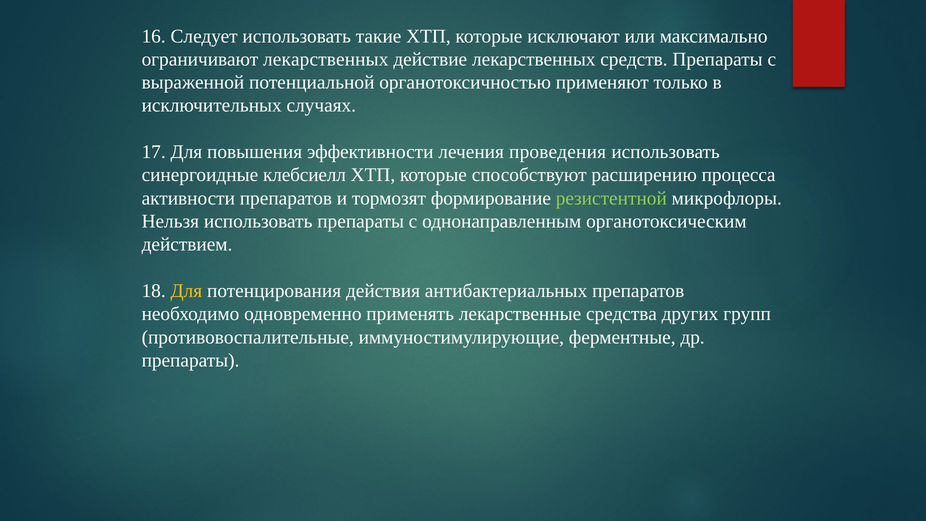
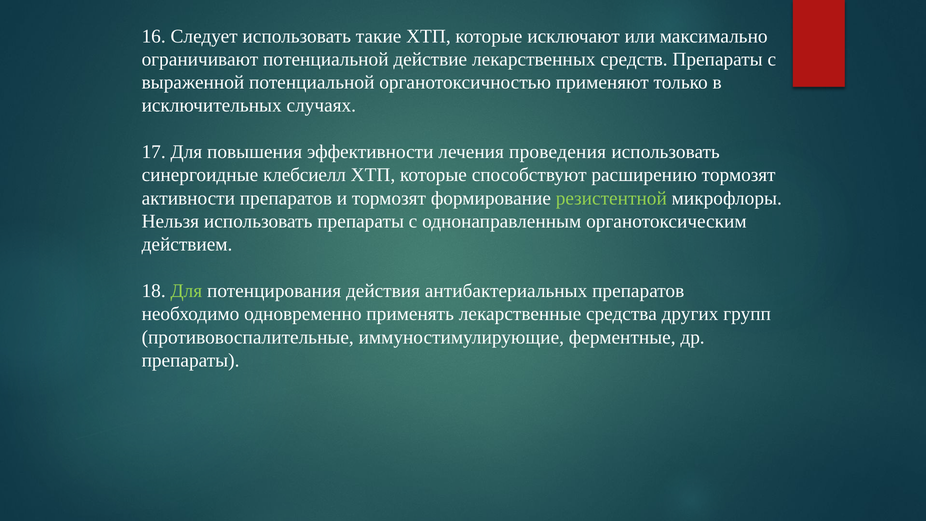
ограничивают лекарственных: лекарственных -> потенциальной
расширению процесса: процесса -> тормозят
Для at (186, 291) colour: yellow -> light green
